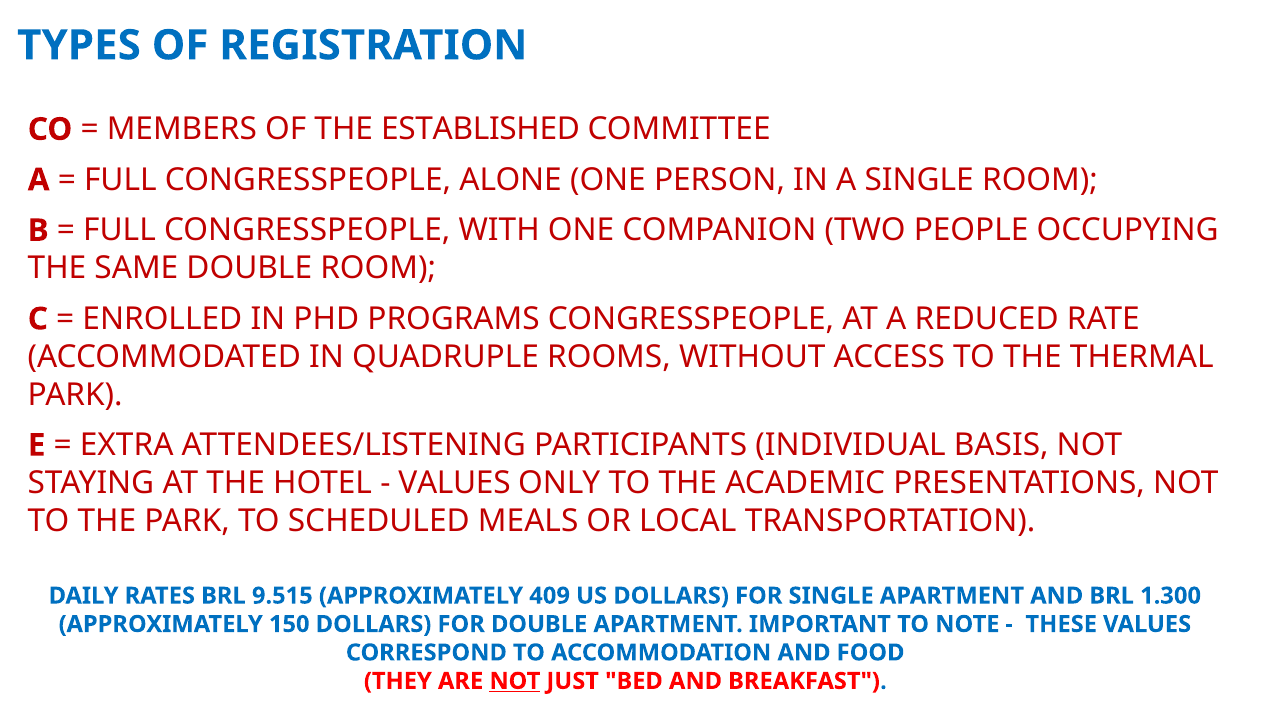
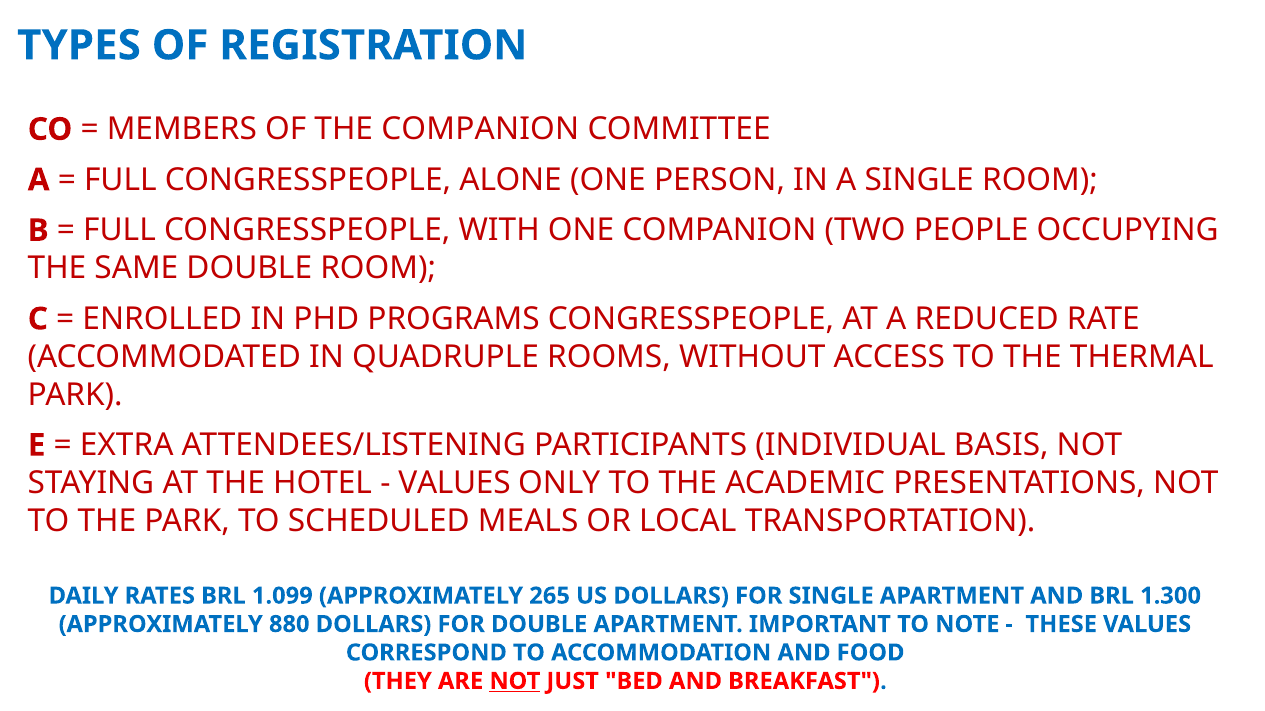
THE ESTABLISHED: ESTABLISHED -> COMPANION
9.515: 9.515 -> 1.099
409: 409 -> 265
150: 150 -> 880
